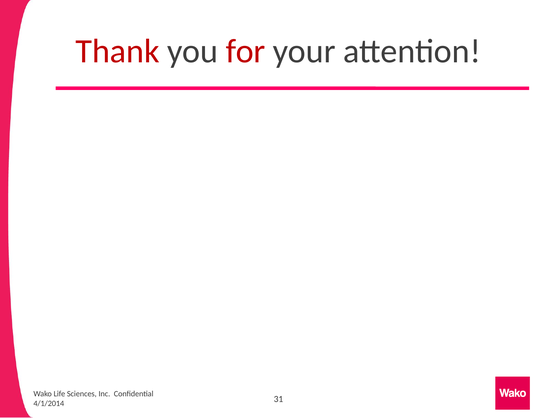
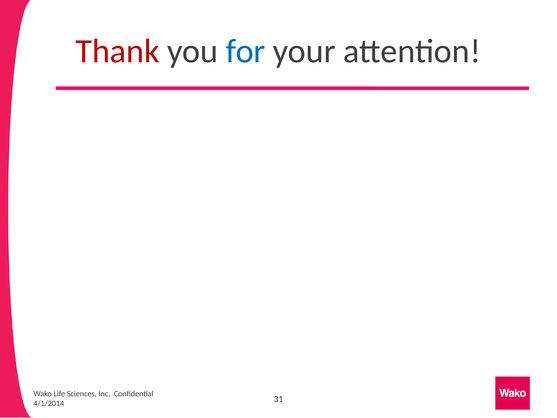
for colour: red -> blue
